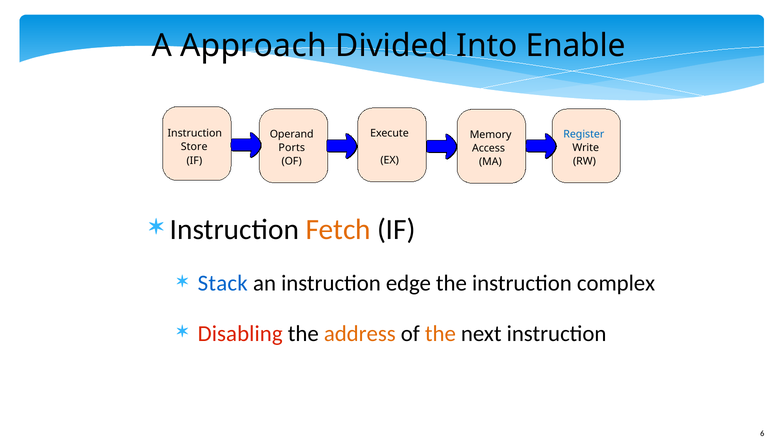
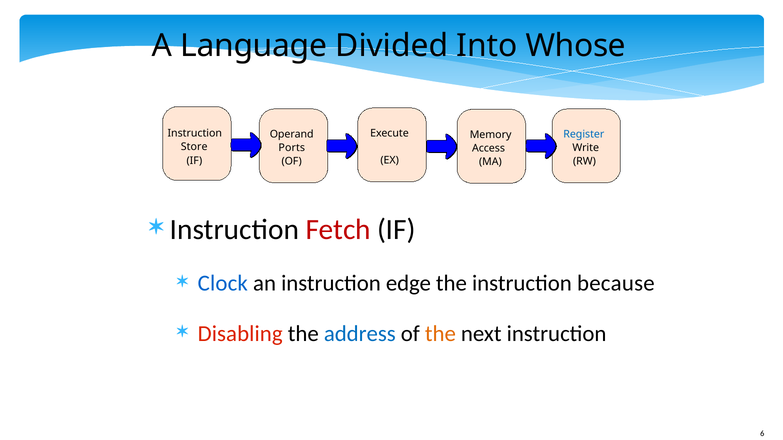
Approach: Approach -> Language
Enable: Enable -> Whose
Fetch colour: orange -> red
Stack: Stack -> Clock
complex: complex -> because
address colour: orange -> blue
